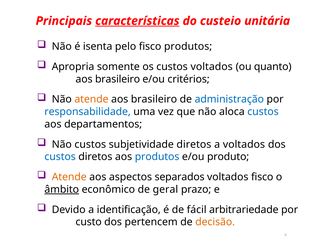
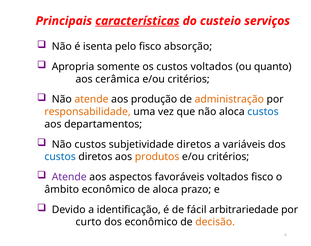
unitária: unitária -> serviços
fisco produtos: produtos -> absorção
brasileiro at (118, 79): brasileiro -> cerâmica
brasileiro at (154, 99): brasileiro -> produção
administração colour: blue -> orange
responsabilidade colour: blue -> orange
a voltados: voltados -> variáveis
produtos at (157, 157) colour: blue -> orange
produto at (228, 157): produto -> critérios
Atende at (69, 177) colour: orange -> purple
separados: separados -> favoráveis
âmbito underline: present -> none
de geral: geral -> aloca
custo: custo -> curto
dos pertencem: pertencem -> econômico
